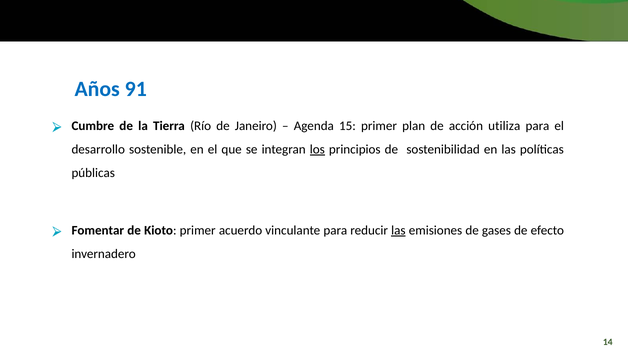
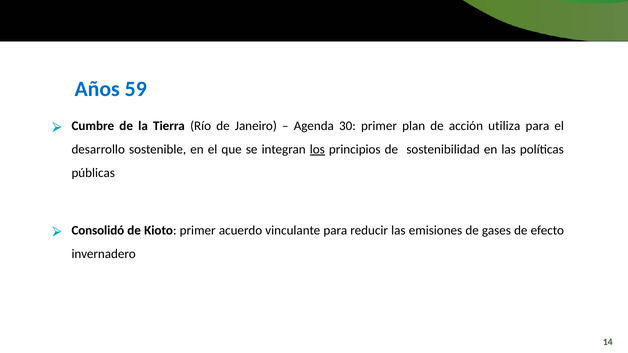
91: 91 -> 59
15: 15 -> 30
Fomentar: Fomentar -> Consolidó
las at (398, 230) underline: present -> none
